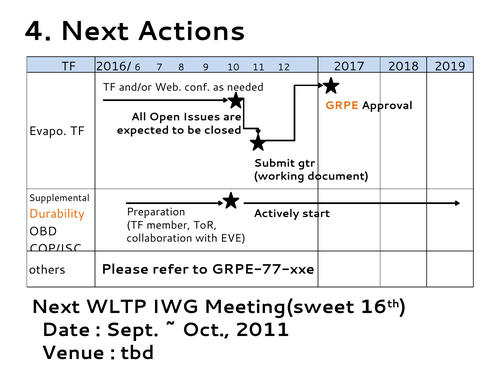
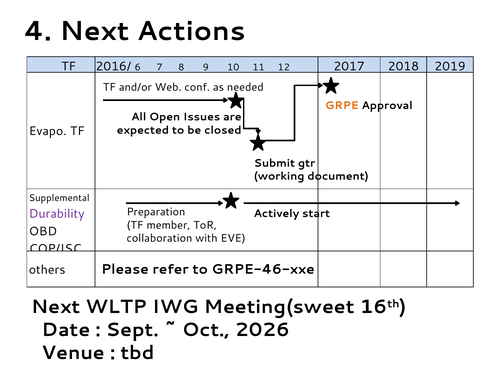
Durability colour: orange -> purple
GRPE-77-xxe: GRPE-77-xxe -> GRPE-46-xxe
2011: 2011 -> 2026
